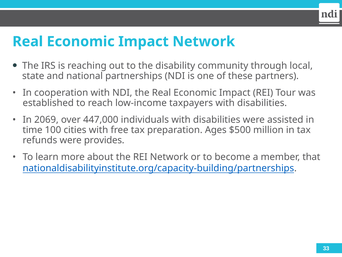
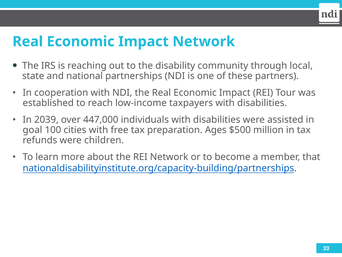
2069: 2069 -> 2039
time: time -> goal
provides: provides -> children
